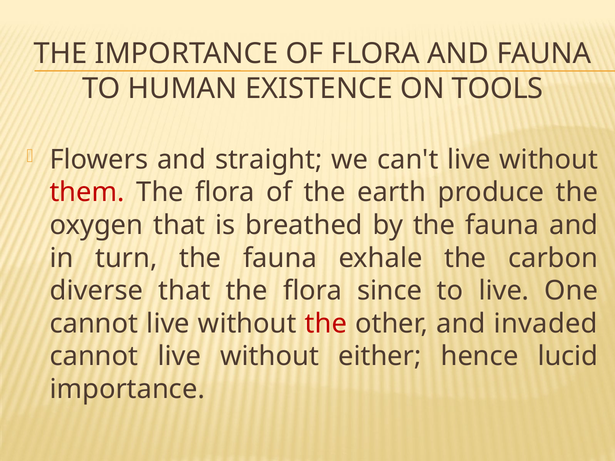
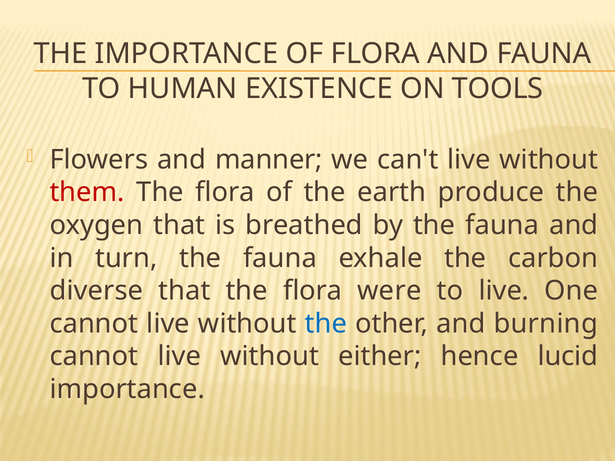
straight: straight -> manner
since: since -> were
the at (326, 324) colour: red -> blue
invaded: invaded -> burning
